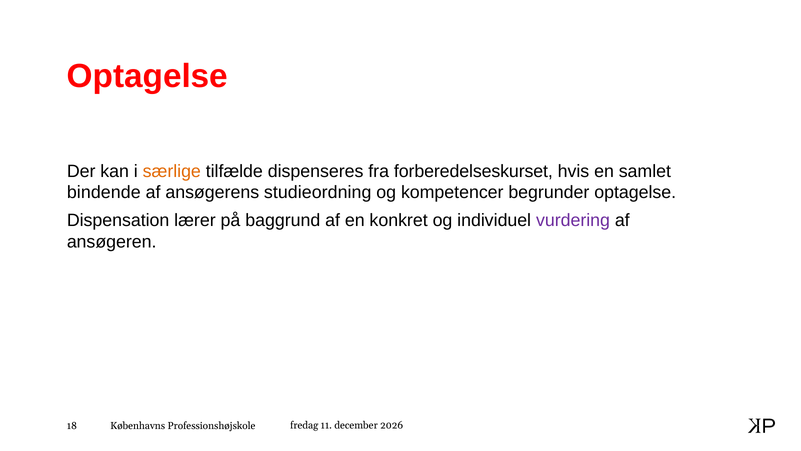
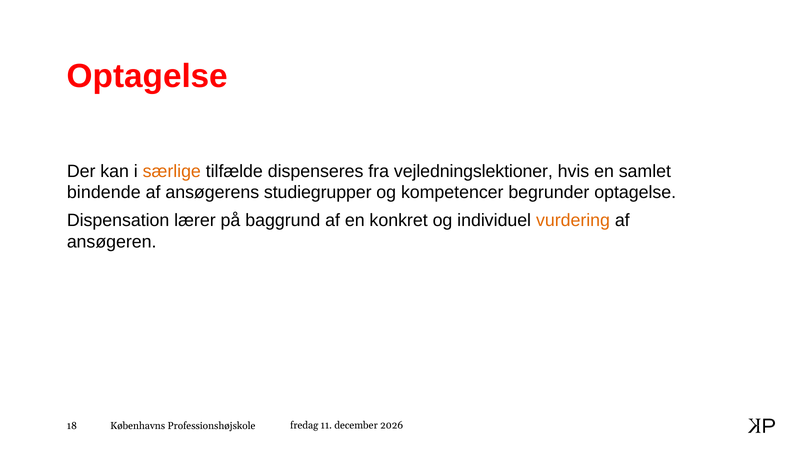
forberedelseskurset: forberedelseskurset -> vejledningslektioner
studieordning: studieordning -> studiegrupper
vurdering colour: purple -> orange
